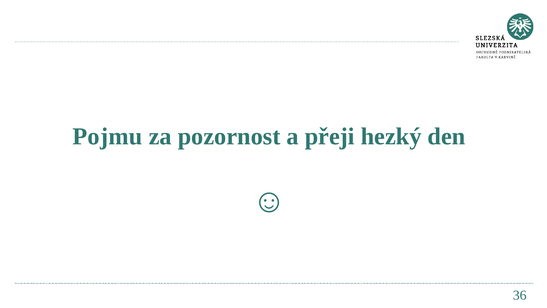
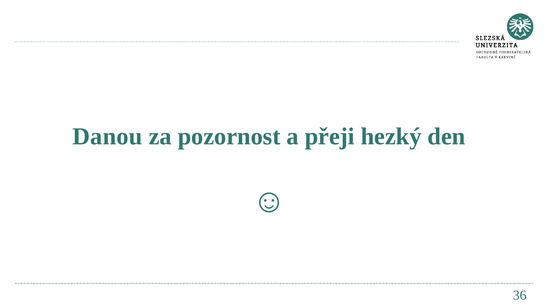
Pojmu: Pojmu -> Danou
